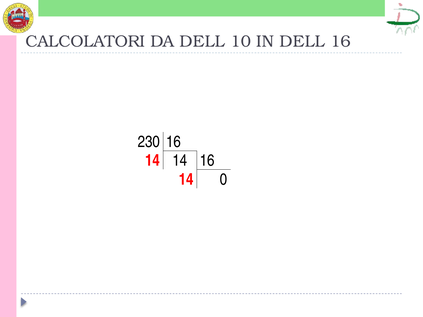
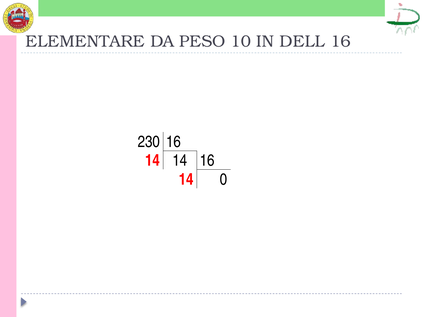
CALCOLATORI: CALCOLATORI -> ELEMENTARE
DA DELL: DELL -> PESO
